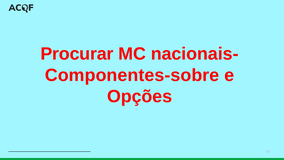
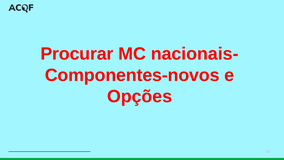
Componentes-sobre: Componentes-sobre -> Componentes-novos
